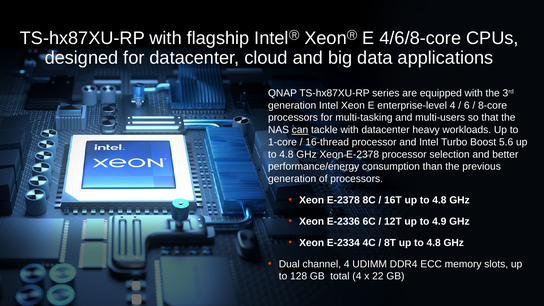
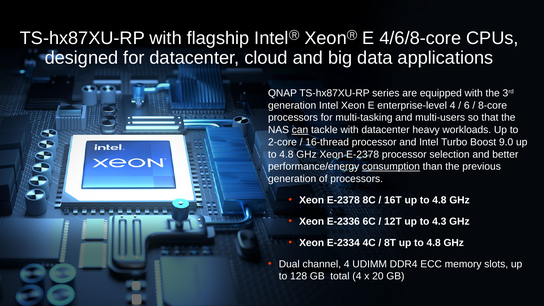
1-core: 1-core -> 2-core
5.6: 5.6 -> 9.0
consumption underline: none -> present
4.9: 4.9 -> 4.3
22: 22 -> 20
